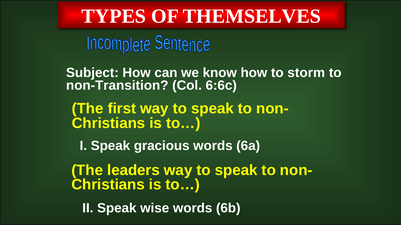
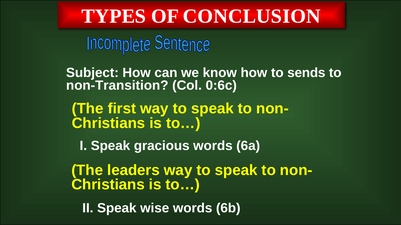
THEMSELVES: THEMSELVES -> CONCLUSION
storm: storm -> sends
6:6c: 6:6c -> 0:6c
